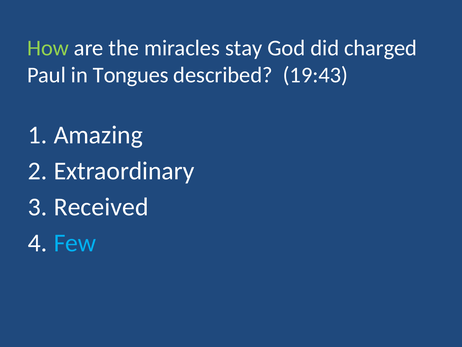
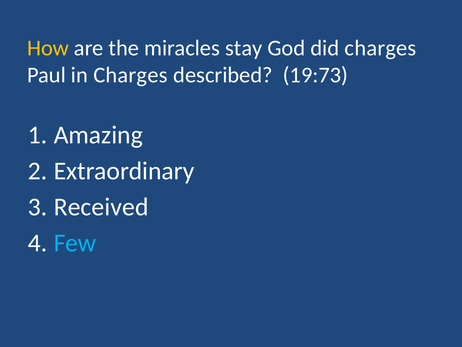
How colour: light green -> yellow
did charged: charged -> charges
in Tongues: Tongues -> Charges
19:43: 19:43 -> 19:73
